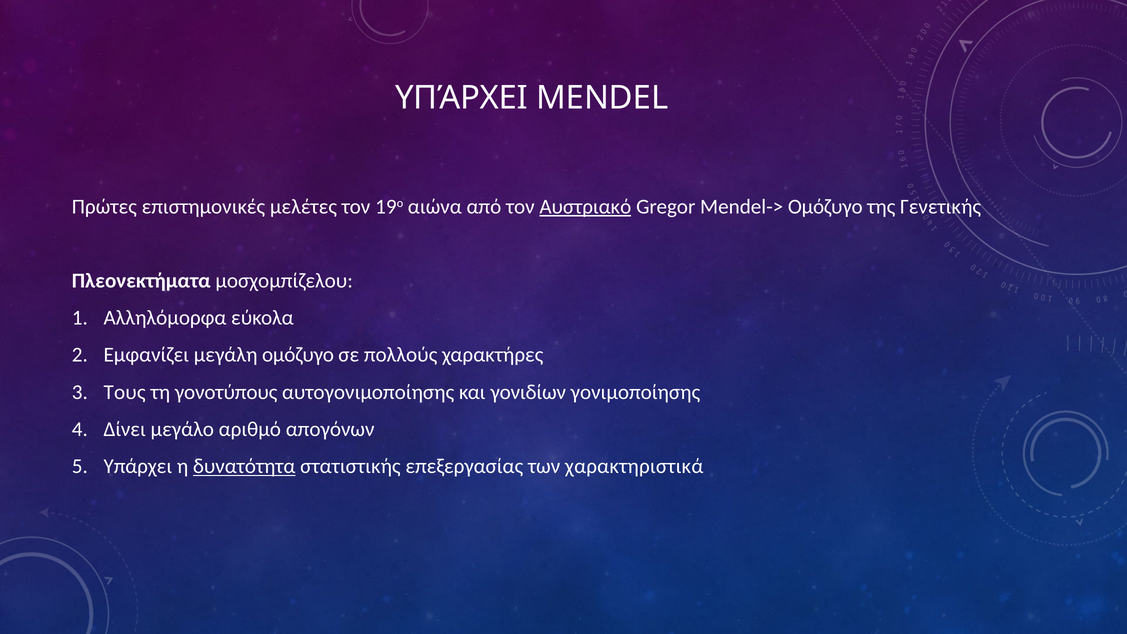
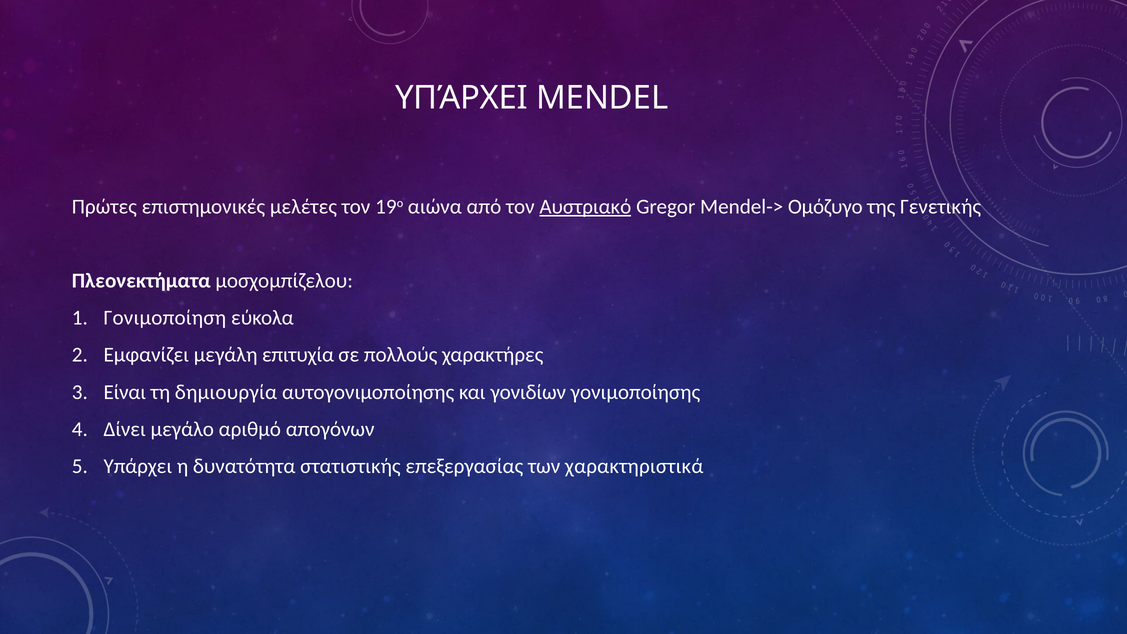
Αλληλόμορφα: Αλληλόμορφα -> Γονιμοποίηση
μεγάλη ομόζυγο: ομόζυγο -> επιτυχία
Τους: Τους -> Είναι
γονοτύπους: γονοτύπους -> δημιουργία
δυνατότητα underline: present -> none
